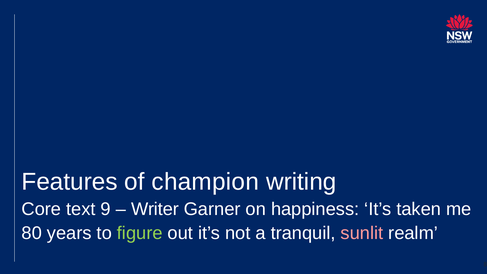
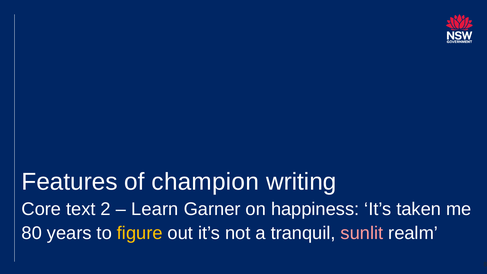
9: 9 -> 2
Writer: Writer -> Learn
figure colour: light green -> yellow
